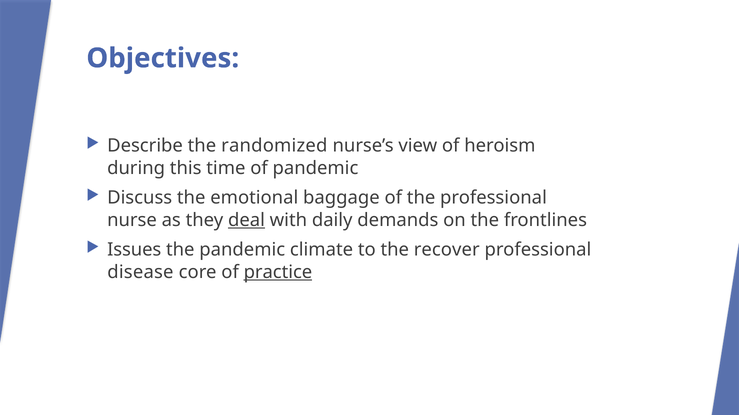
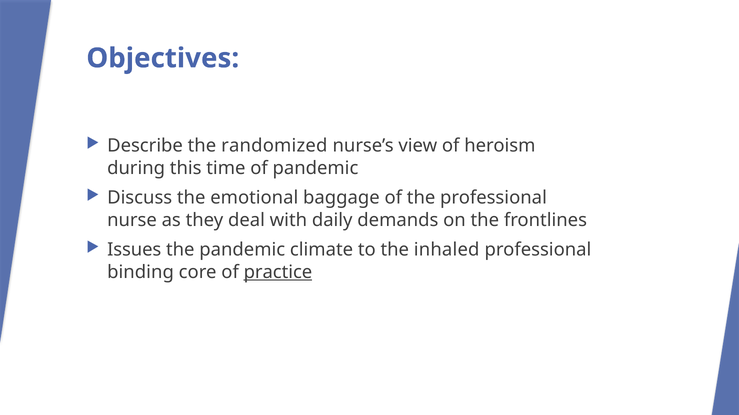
deal underline: present -> none
recover: recover -> inhaled
disease: disease -> binding
